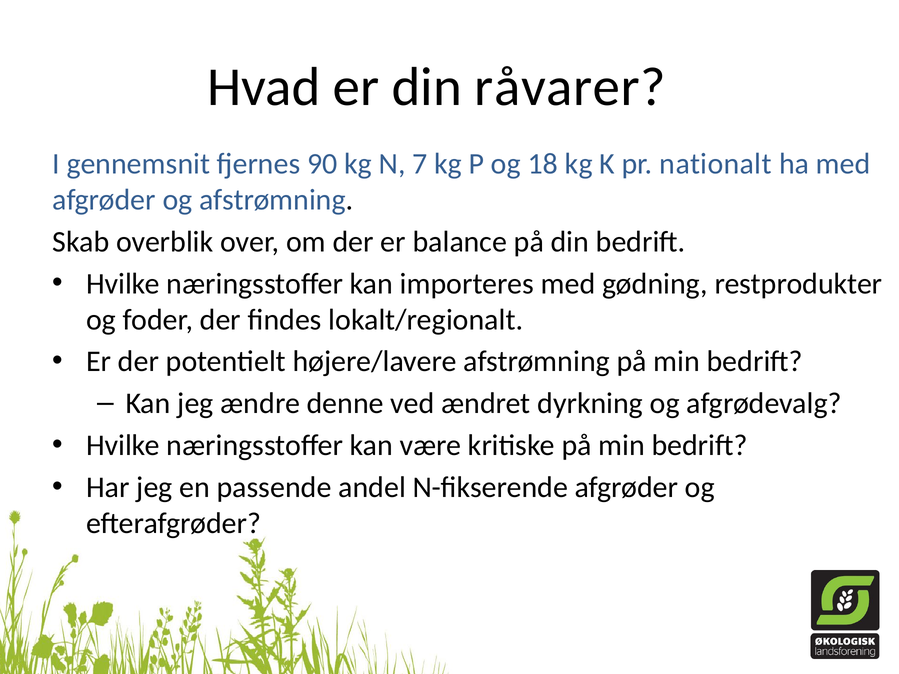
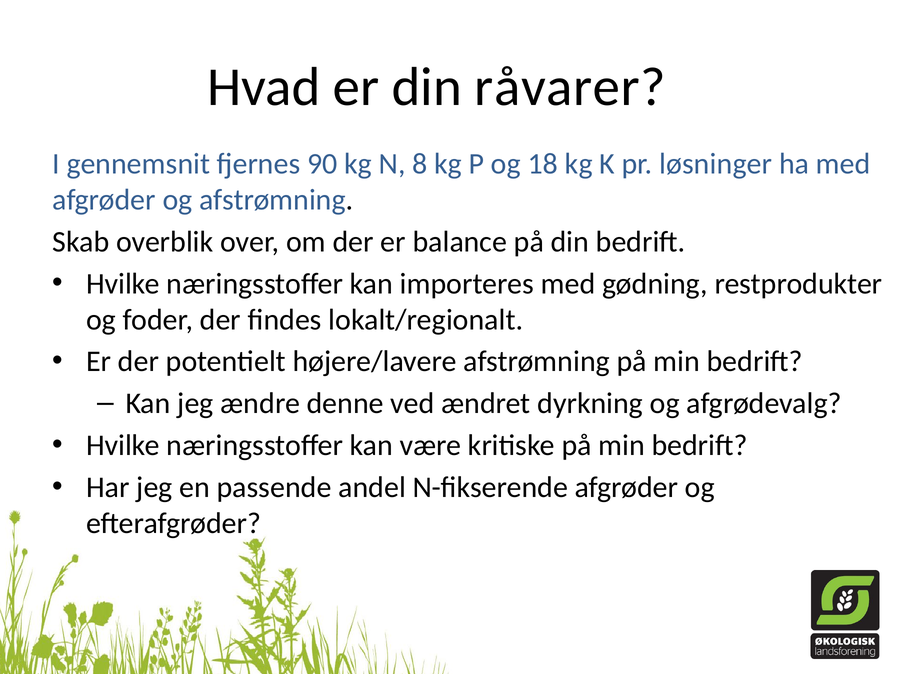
7: 7 -> 8
nationalt: nationalt -> løsninger
